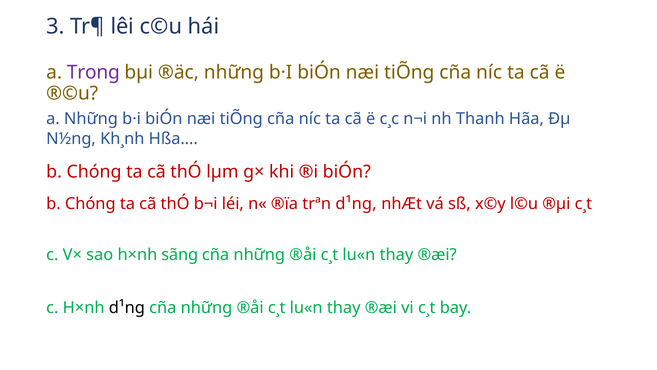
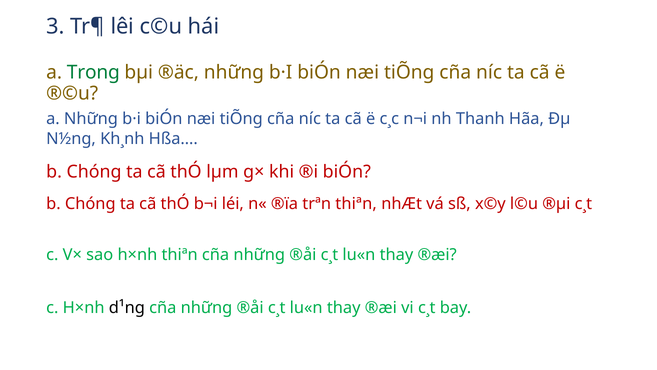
Trong colour: purple -> green
trªn d¹ng: d¹ng -> thiªn
h×nh sãng: sãng -> thiªn
